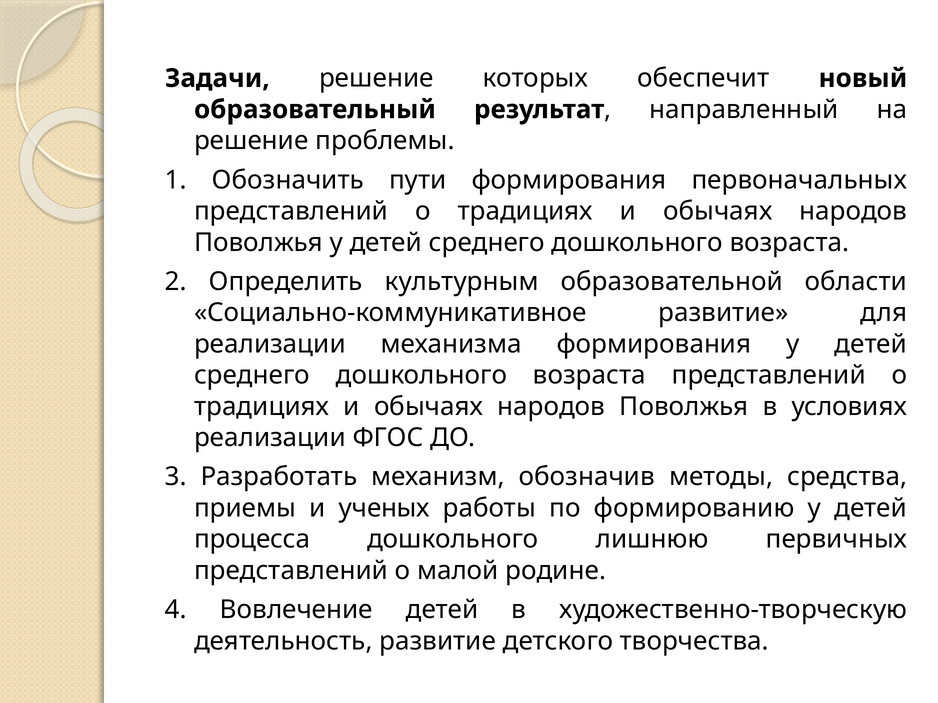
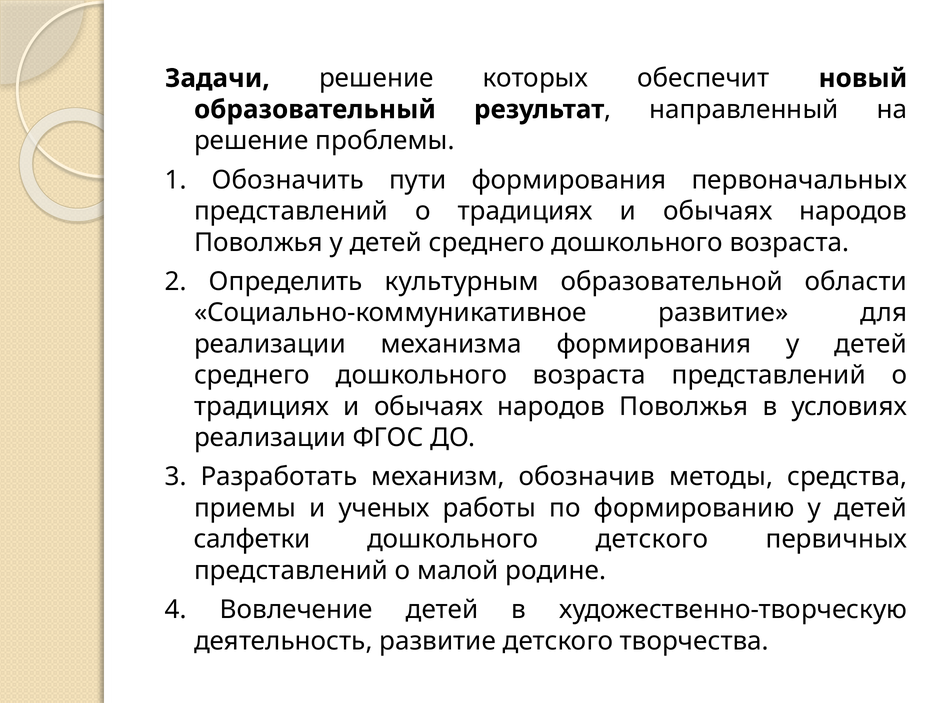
процесса: процесса -> салфетки
дошкольного лишнюю: лишнюю -> детского
